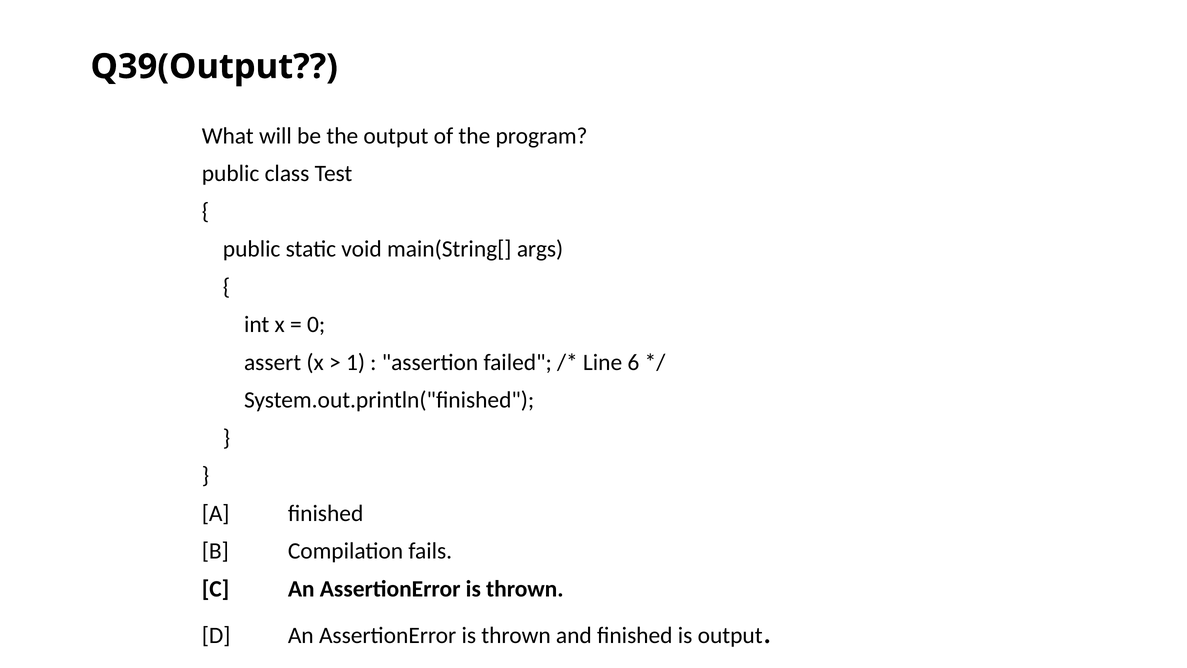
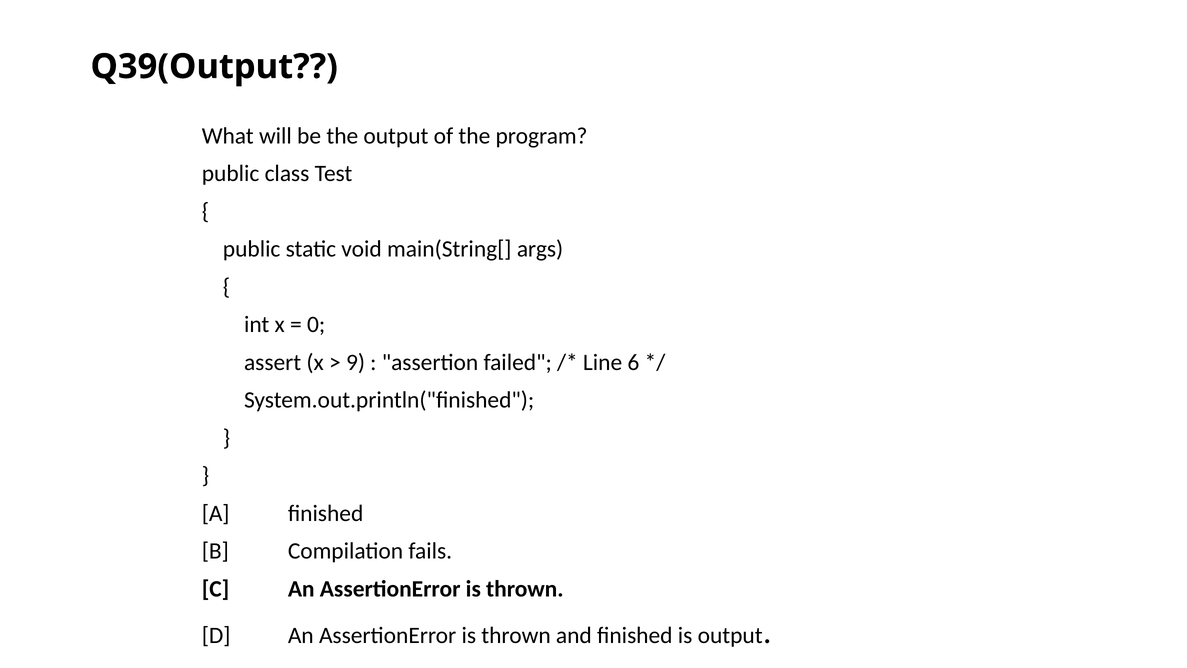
1: 1 -> 9
